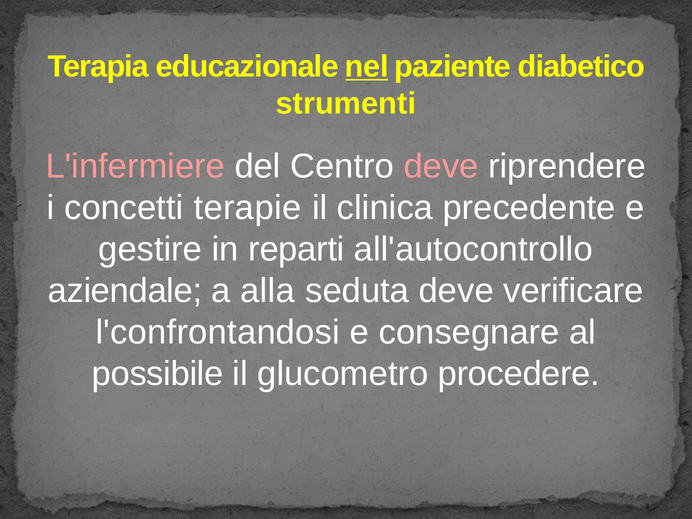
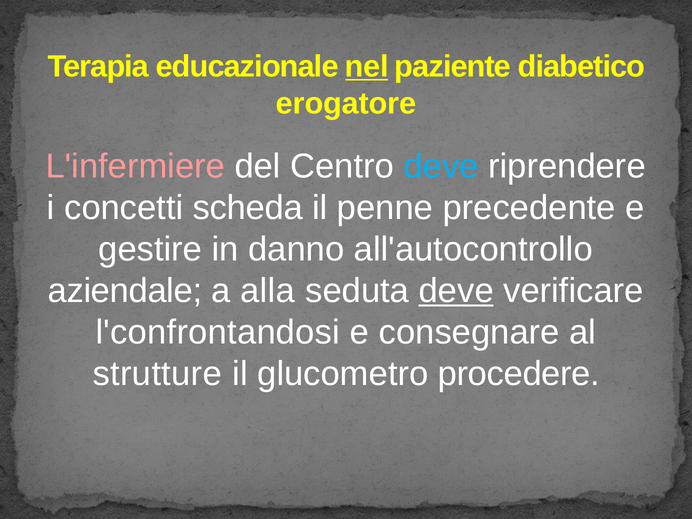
strumenti: strumenti -> erogatore
deve at (441, 166) colour: pink -> light blue
terapie: terapie -> scheda
clinica: clinica -> penne
reparti: reparti -> danno
deve at (456, 291) underline: none -> present
possibile: possibile -> strutture
